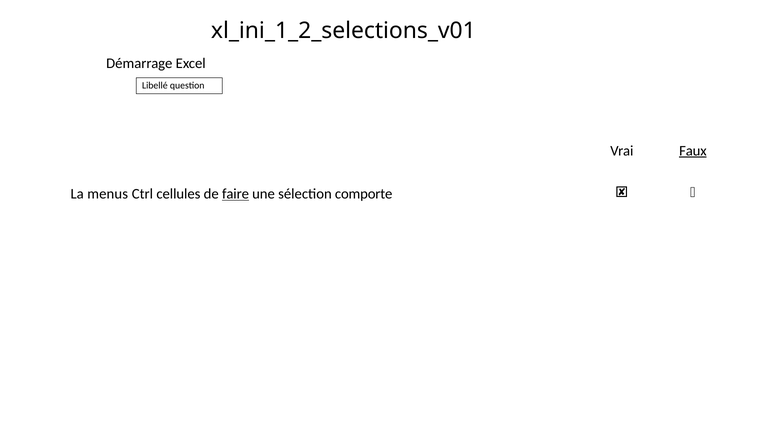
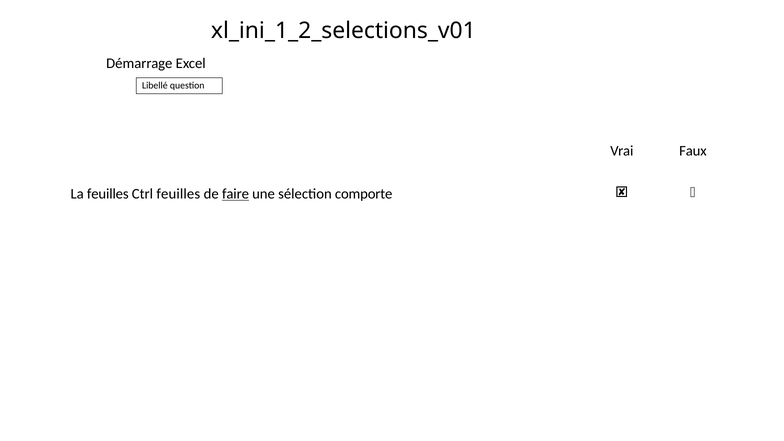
Faux underline: present -> none
La menus: menus -> feuilles
Ctrl cellules: cellules -> feuilles
